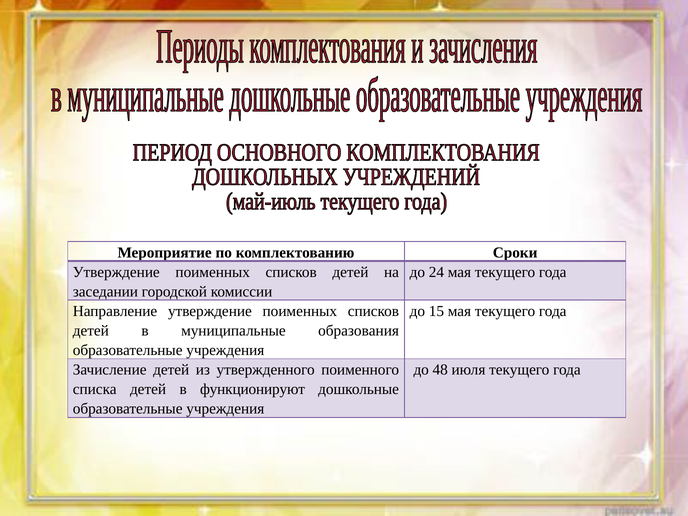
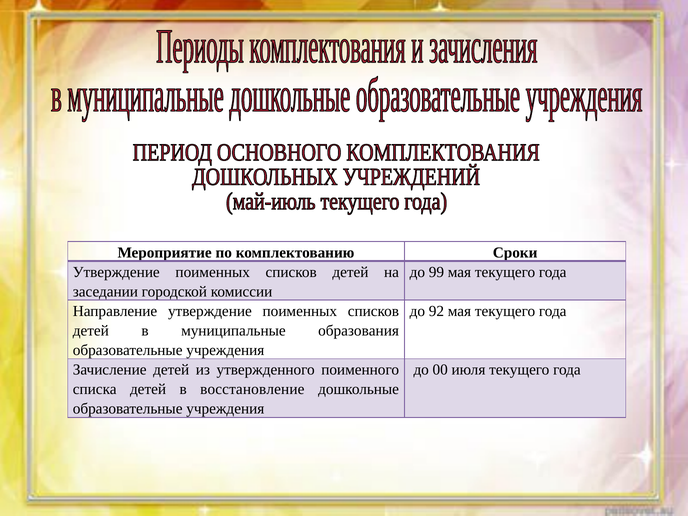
24: 24 -> 99
15: 15 -> 92
48: 48 -> 00
функционируют: функционируют -> восстановление
